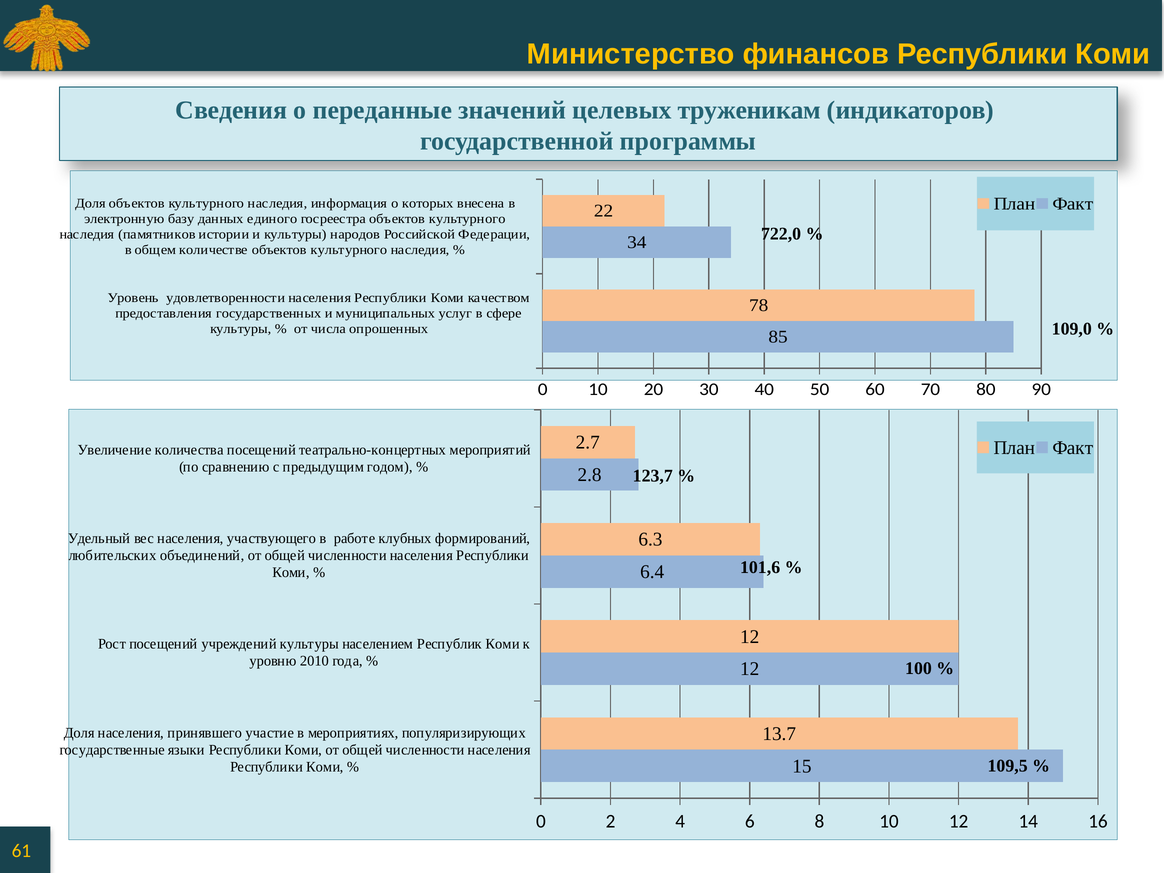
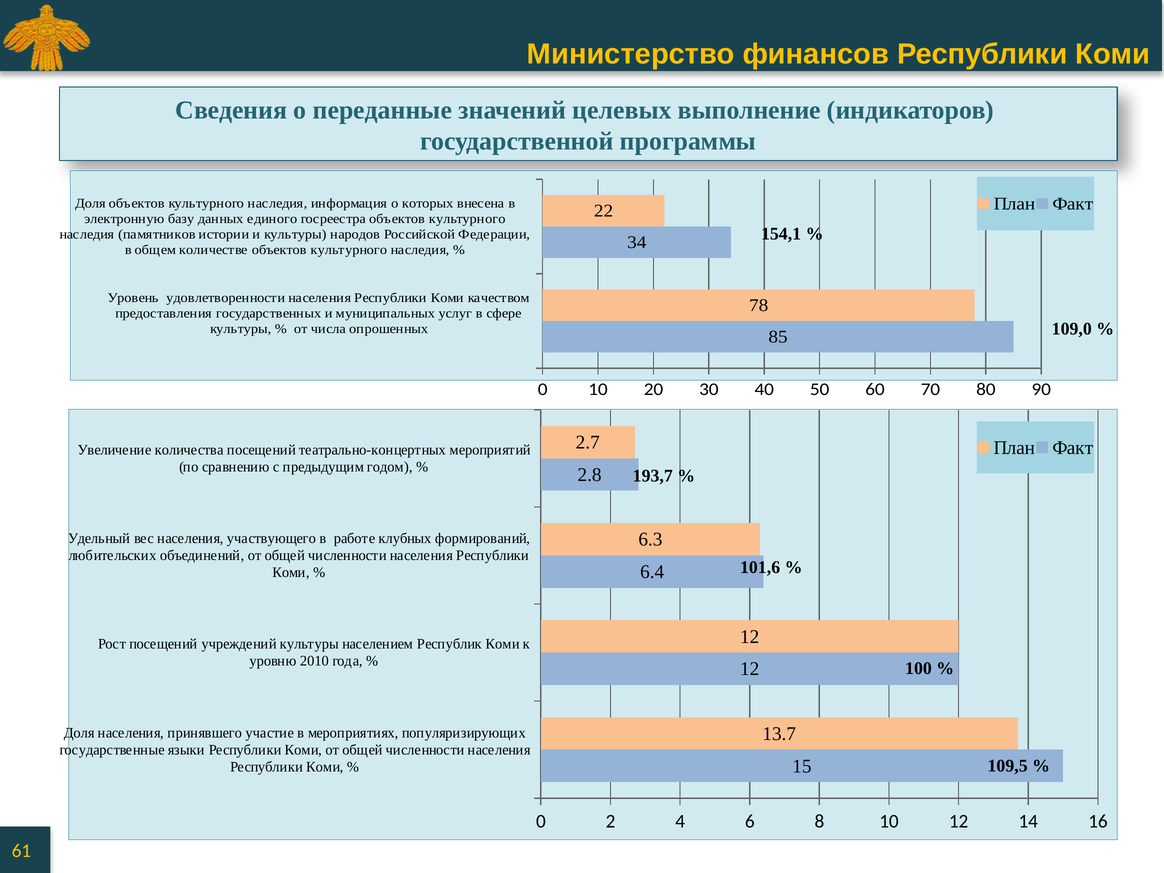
труженикам: труженикам -> выполнение
722,0: 722,0 -> 154,1
123,7: 123,7 -> 193,7
